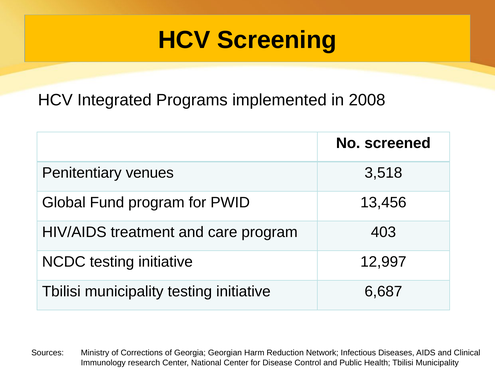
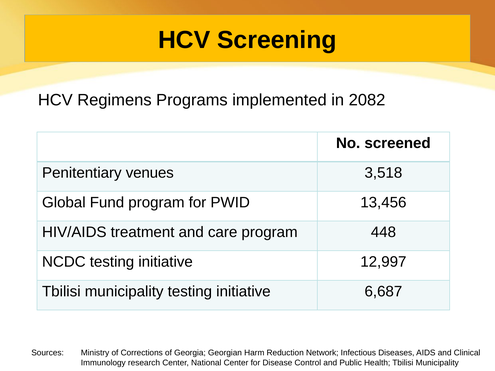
Integrated: Integrated -> Regimens
2008: 2008 -> 2082
403: 403 -> 448
